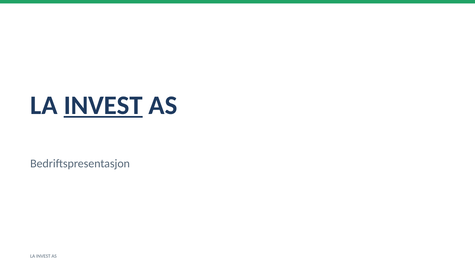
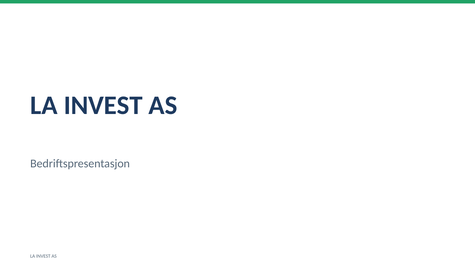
INVEST at (103, 105) underline: present -> none
